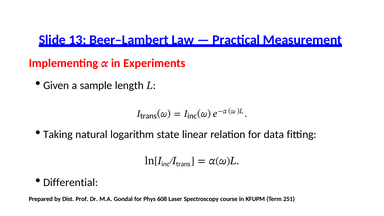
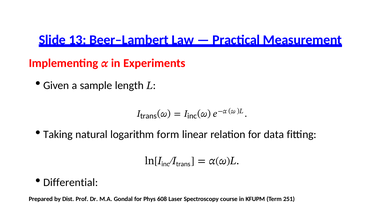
state: state -> form
